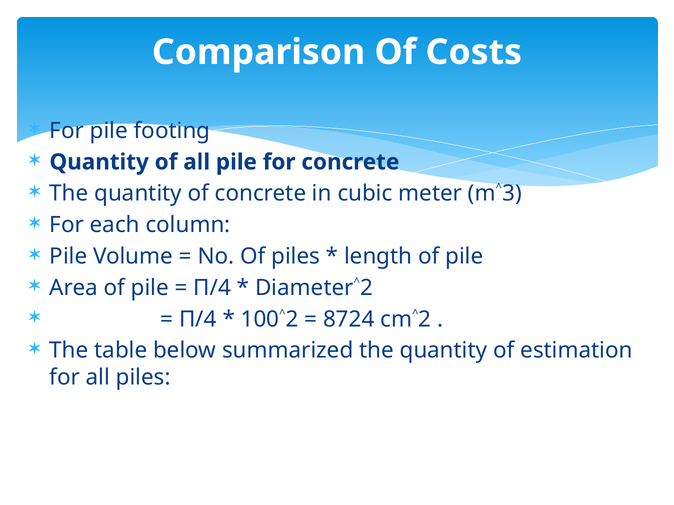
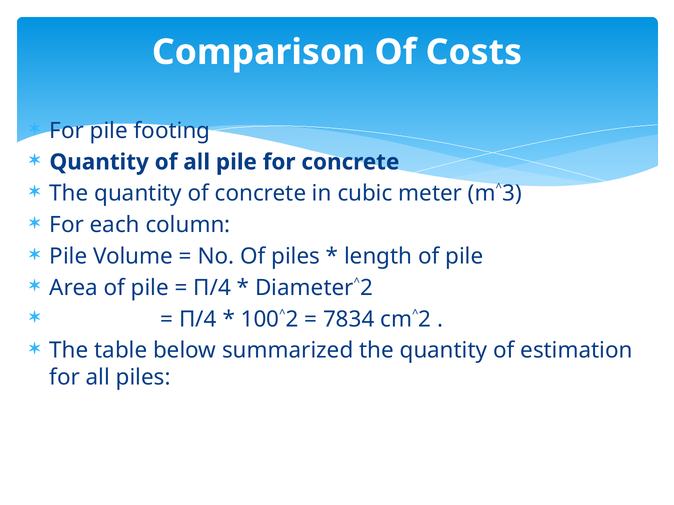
8724: 8724 -> 7834
